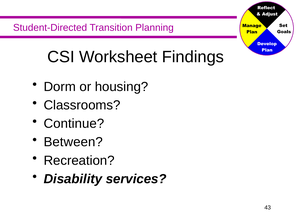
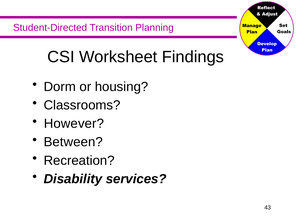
Continue: Continue -> However
